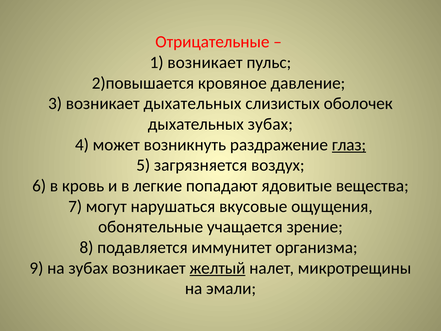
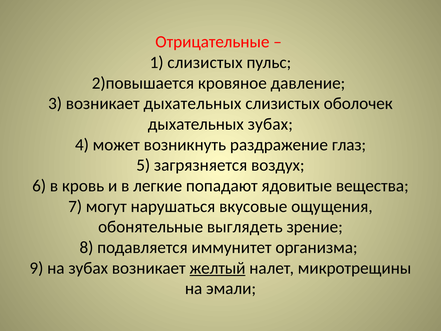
1 возникает: возникает -> слизистых
глаз underline: present -> none
учащается: учащается -> выглядеть
